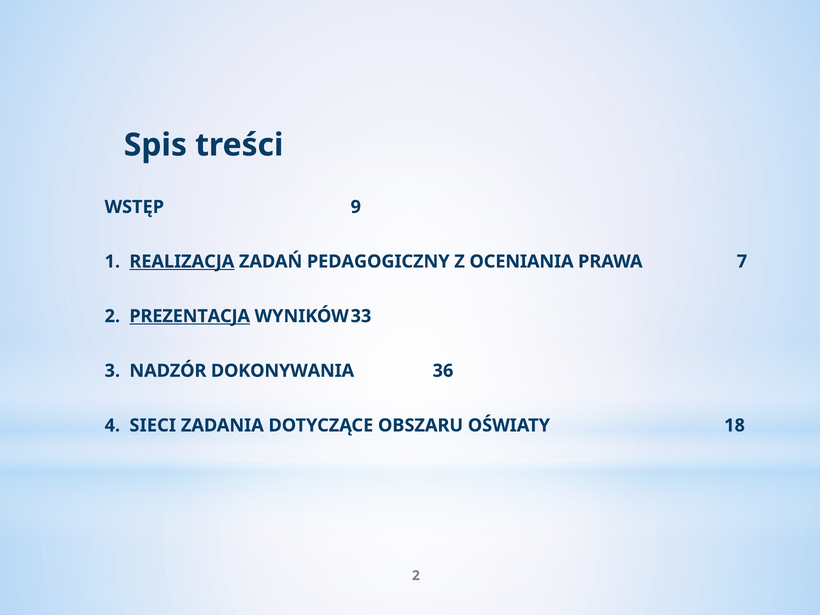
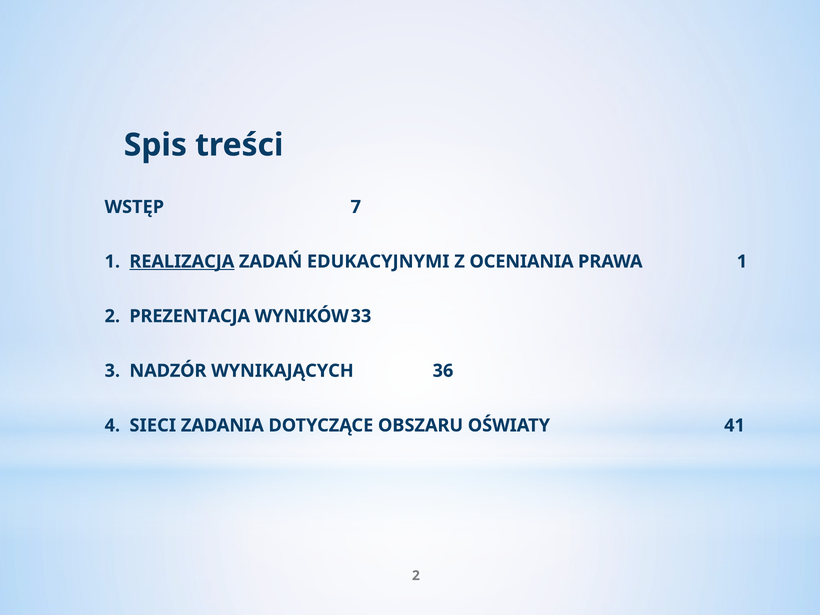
9: 9 -> 7
PEDAGOGICZNY: PEDAGOGICZNY -> EDUKACYJNYMI
PRAWA 7: 7 -> 1
PREZENTACJA underline: present -> none
DOKONYWANIA: DOKONYWANIA -> WYNIKAJĄCYCH
18: 18 -> 41
